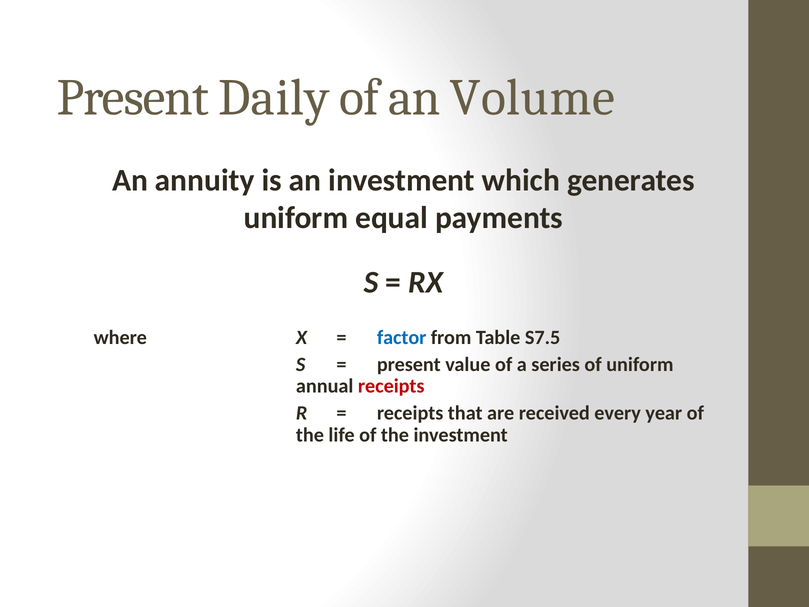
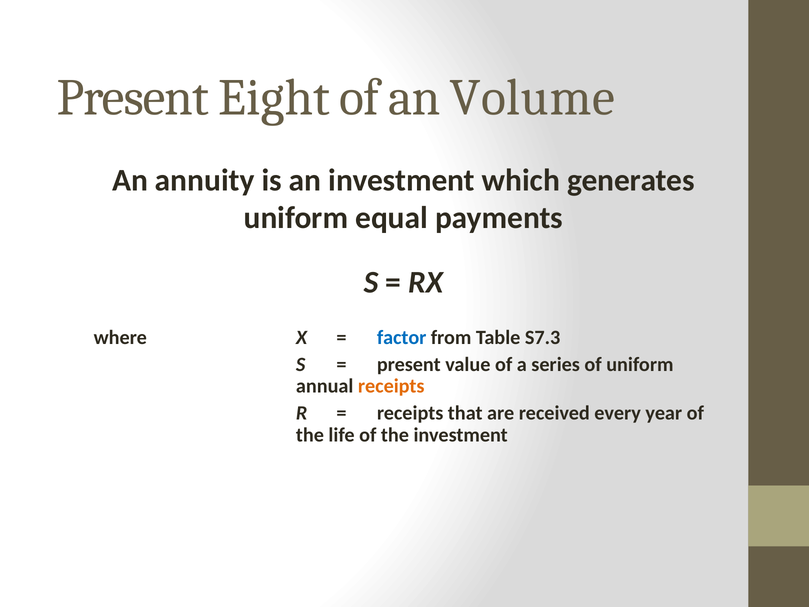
Daily: Daily -> Eight
S7.5: S7.5 -> S7.3
receipts at (391, 386) colour: red -> orange
